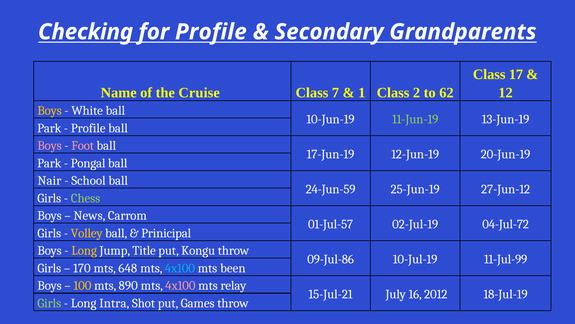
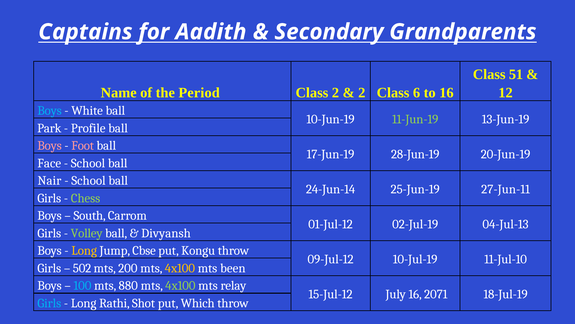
Checking: Checking -> Captains
for Profile: Profile -> Aadith
17: 17 -> 51
Cruise: Cruise -> Period
Class 7: 7 -> 2
1 at (362, 93): 1 -> 2
2: 2 -> 6
to 62: 62 -> 16
Boys at (50, 111) colour: yellow -> light blue
12-Jun-19: 12-Jun-19 -> 28-Jun-19
Park at (49, 163): Park -> Face
Pongal at (88, 163): Pongal -> School
24-Jun-59: 24-Jun-59 -> 24-Jun-14
27-Jun-12: 27-Jun-12 -> 27-Jun-11
News: News -> South
01-Jul-57: 01-Jul-57 -> 01-Jul-12
04-Jul-72: 04-Jul-72 -> 04-Jul-13
Volley colour: yellow -> light green
Prinicipal: Prinicipal -> Divyansh
Title: Title -> Cbse
09-Jul-86: 09-Jul-86 -> 09-Jul-12
11-Jul-99: 11-Jul-99 -> 11-Jul-10
170: 170 -> 502
648: 648 -> 200
4x100 at (180, 268) colour: light blue -> yellow
100 colour: yellow -> light blue
890: 890 -> 880
4x100 at (180, 285) colour: pink -> light green
15-Jul-21: 15-Jul-21 -> 15-Jul-12
2012: 2012 -> 2071
Girls at (49, 303) colour: light green -> light blue
Intra: Intra -> Rathi
Games: Games -> Which
